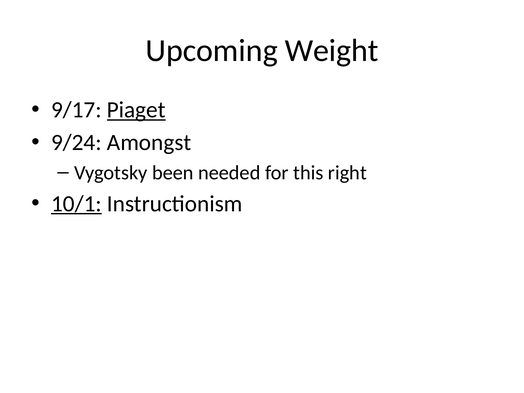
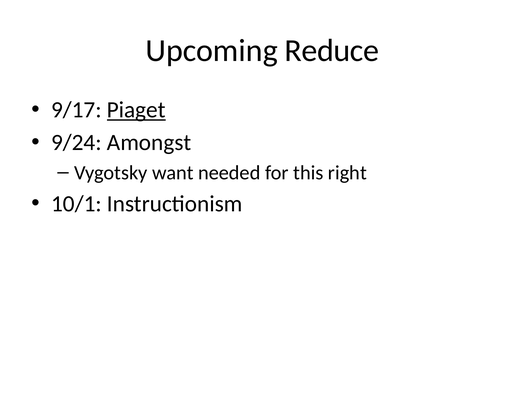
Weight: Weight -> Reduce
been: been -> want
10/1 underline: present -> none
